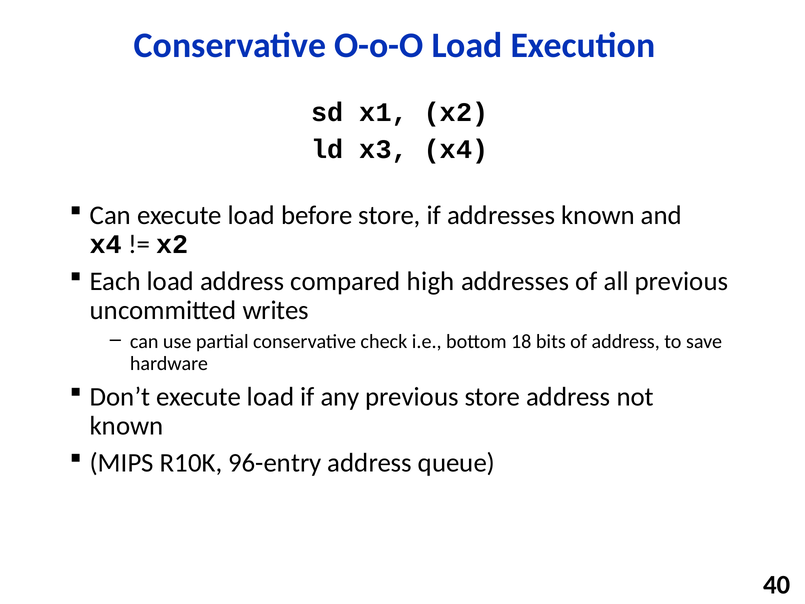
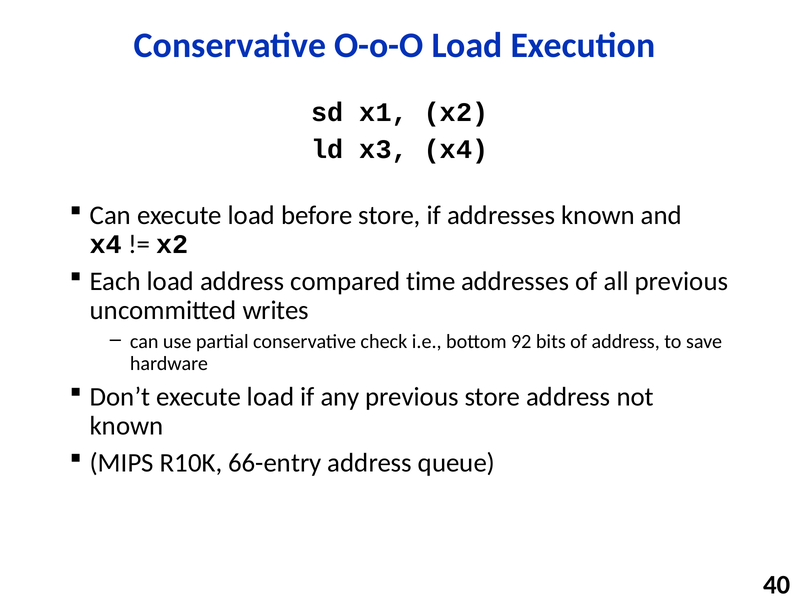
high: high -> time
18: 18 -> 92
96-entry: 96-entry -> 66-entry
